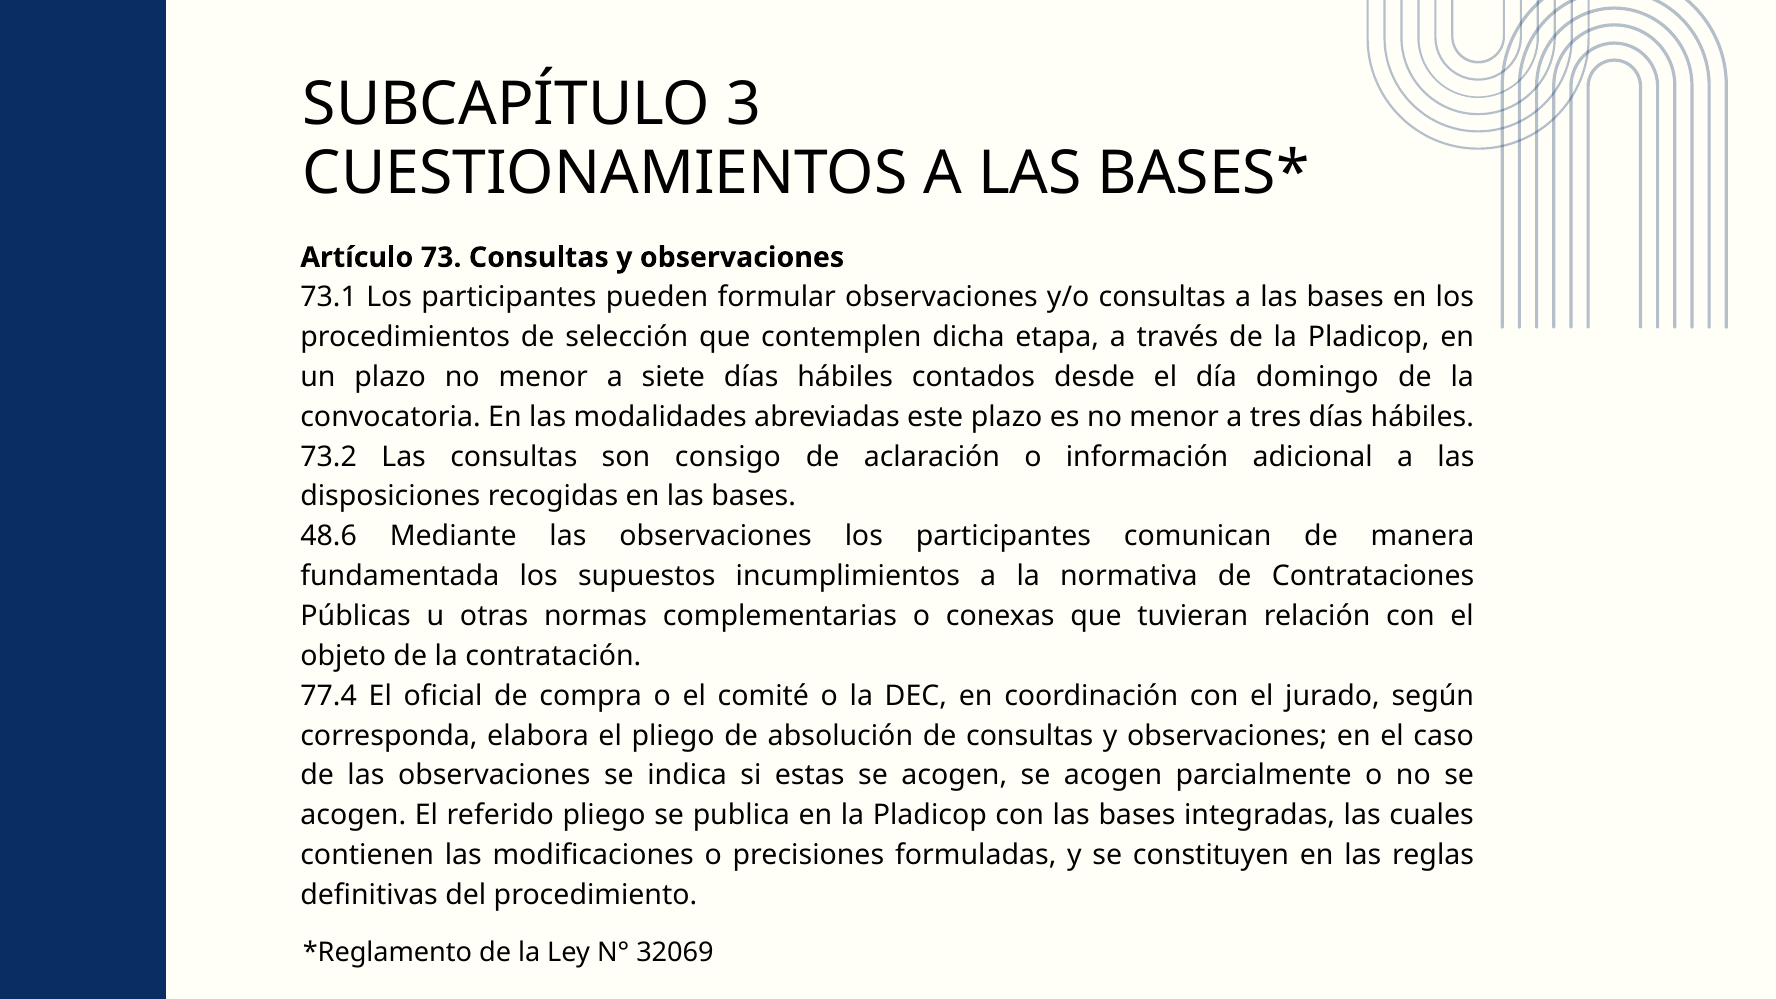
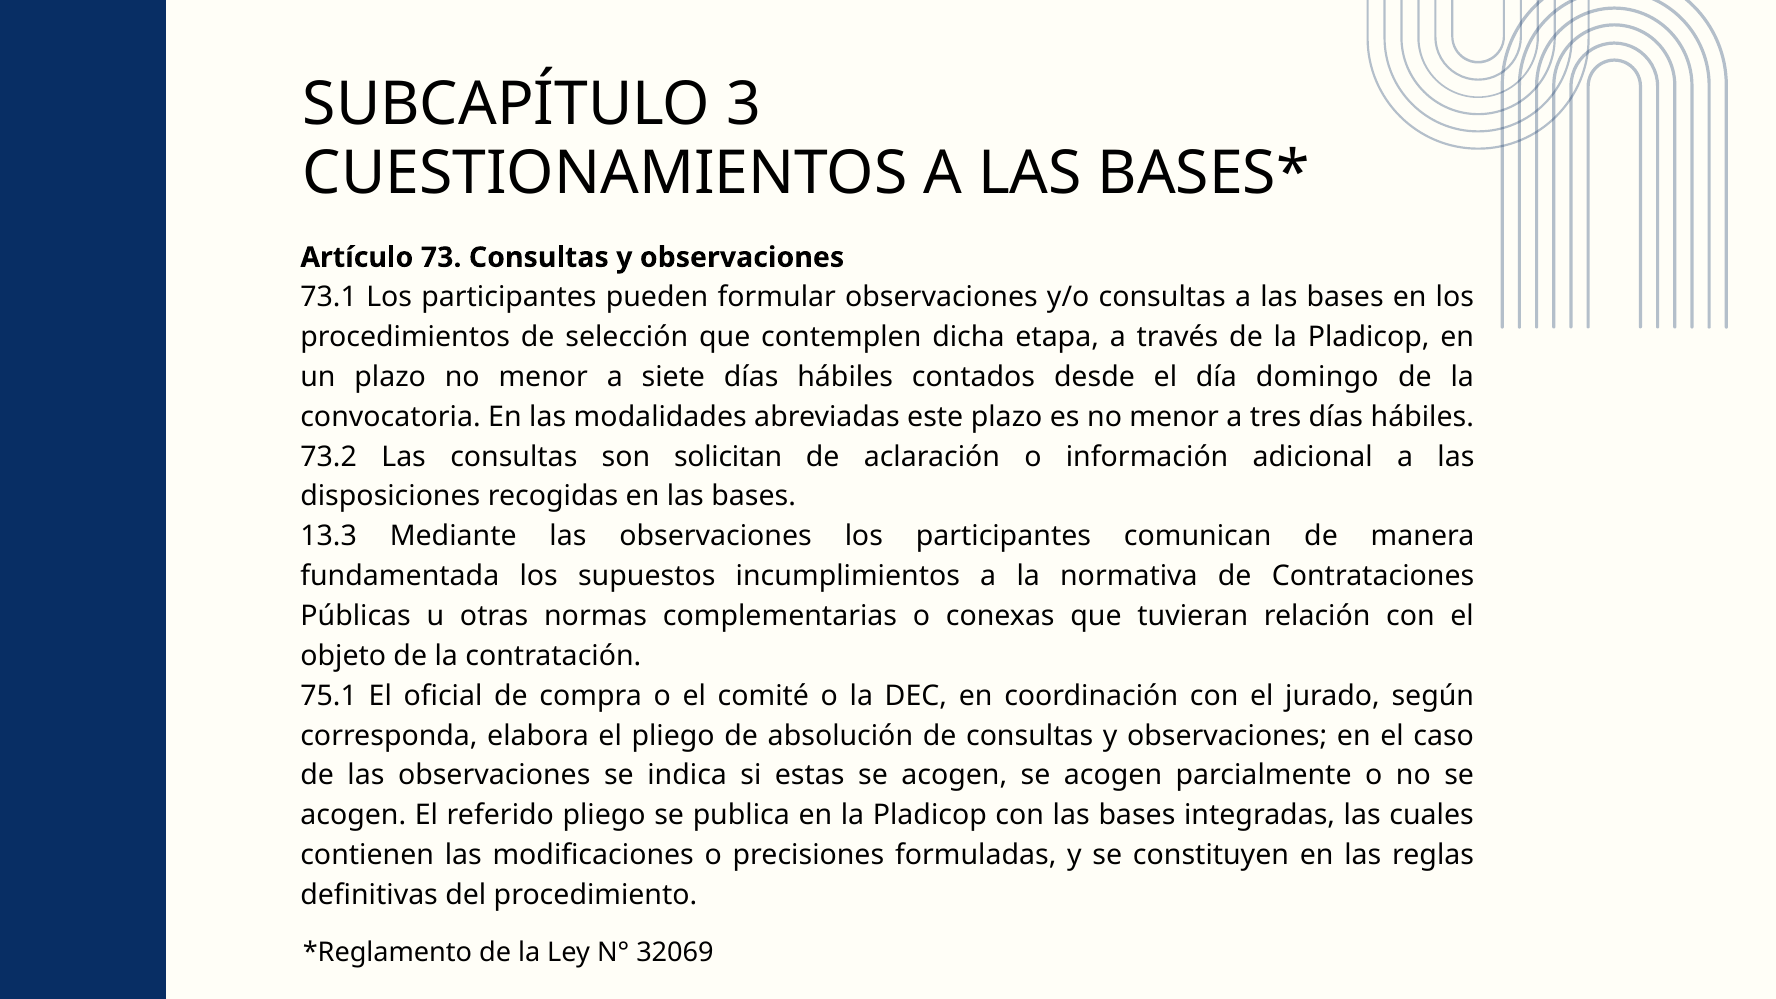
consigo: consigo -> solicitan
48.6: 48.6 -> 13.3
77.4: 77.4 -> 75.1
